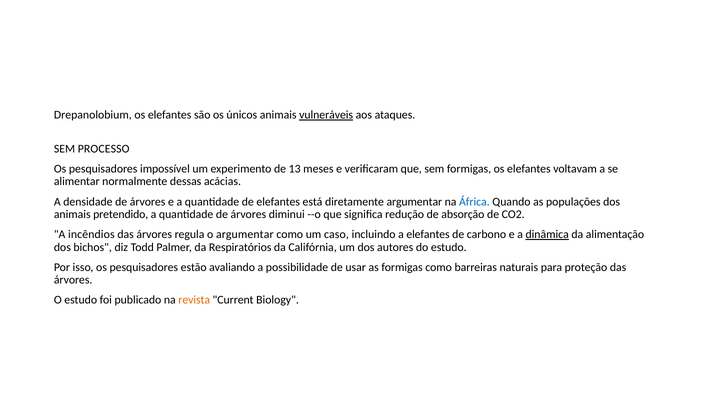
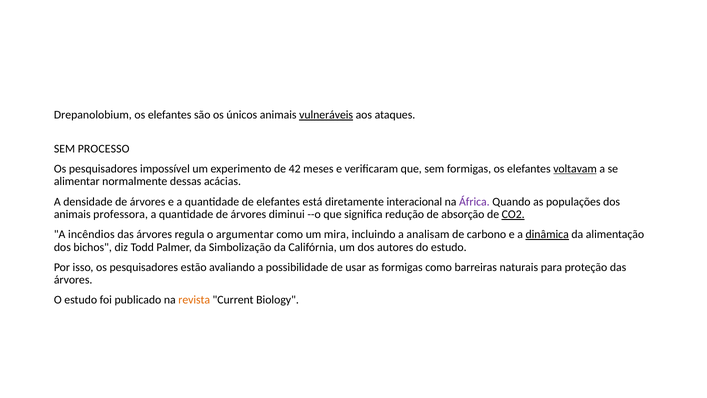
13: 13 -> 42
voltavam underline: none -> present
diretamente argumentar: argumentar -> interacional
África colour: blue -> purple
pretendido: pretendido -> professora
CO2 underline: none -> present
caso: caso -> mira
a elefantes: elefantes -> analisam
Respiratórios: Respiratórios -> Simbolização
